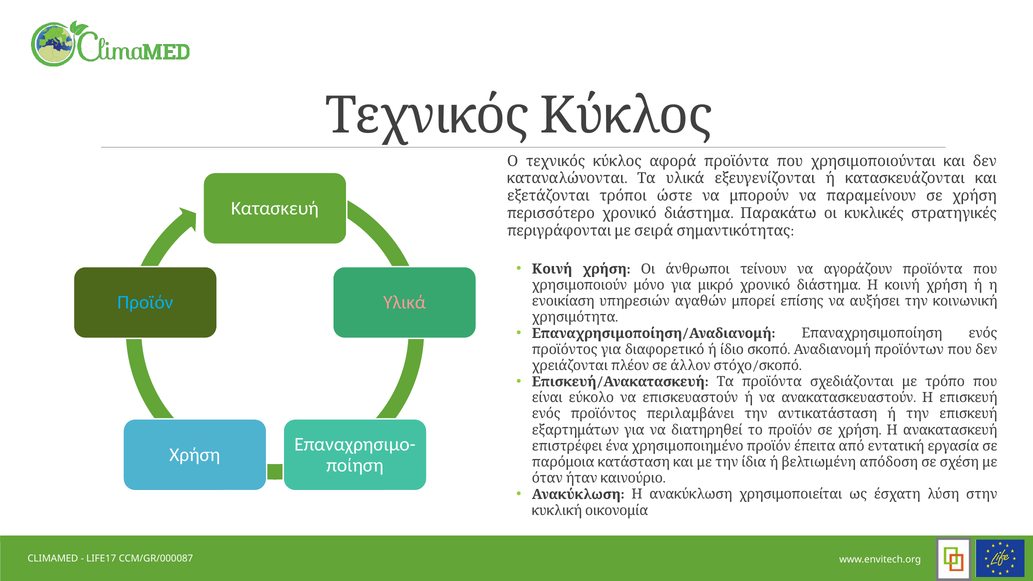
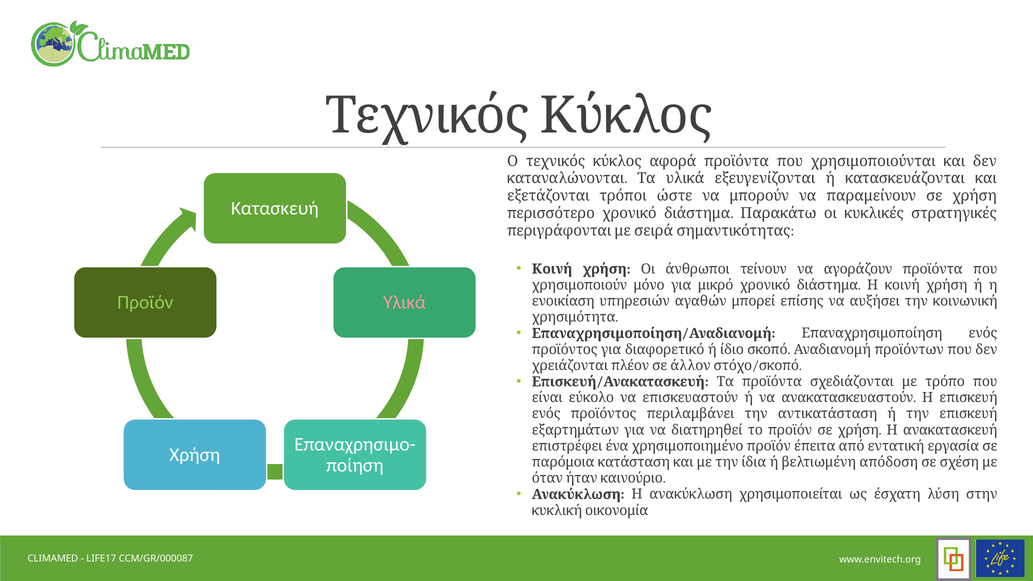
Προϊόν at (145, 302) colour: light blue -> light green
